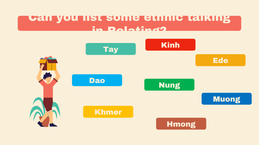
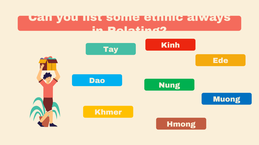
talking: talking -> always
